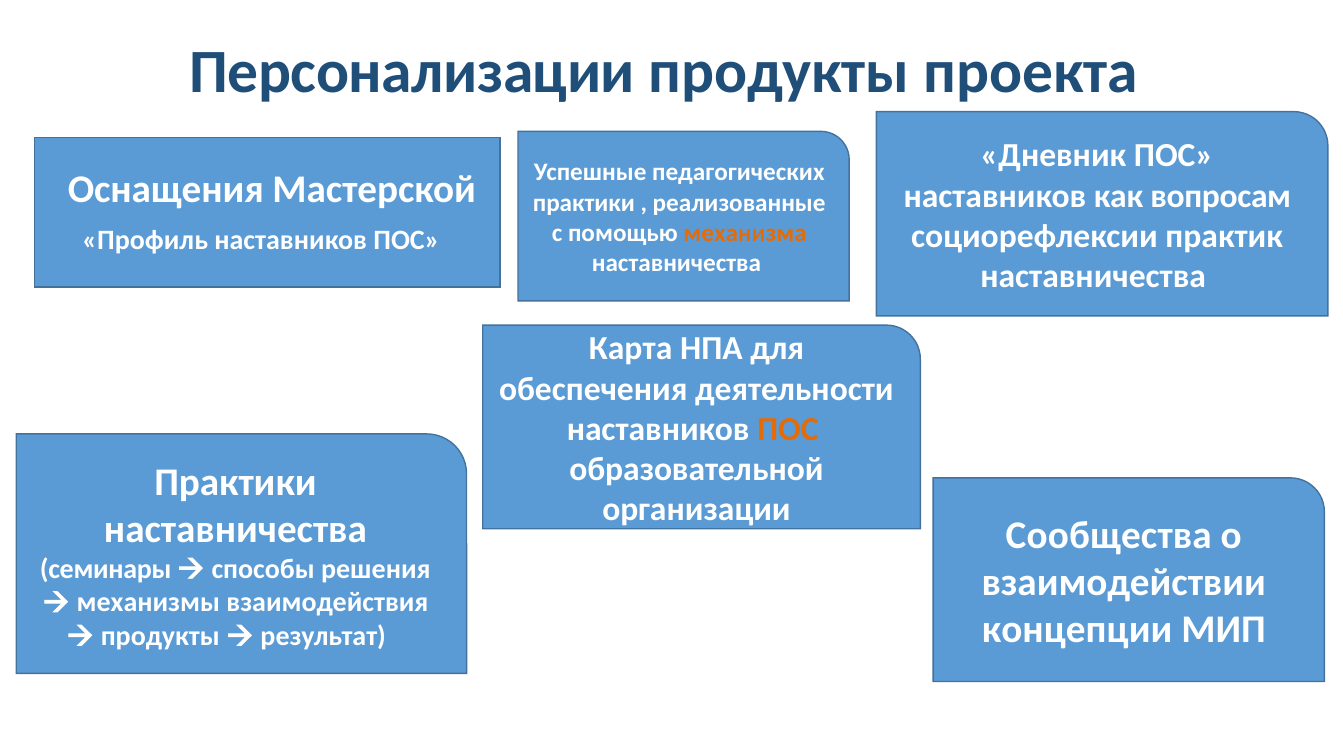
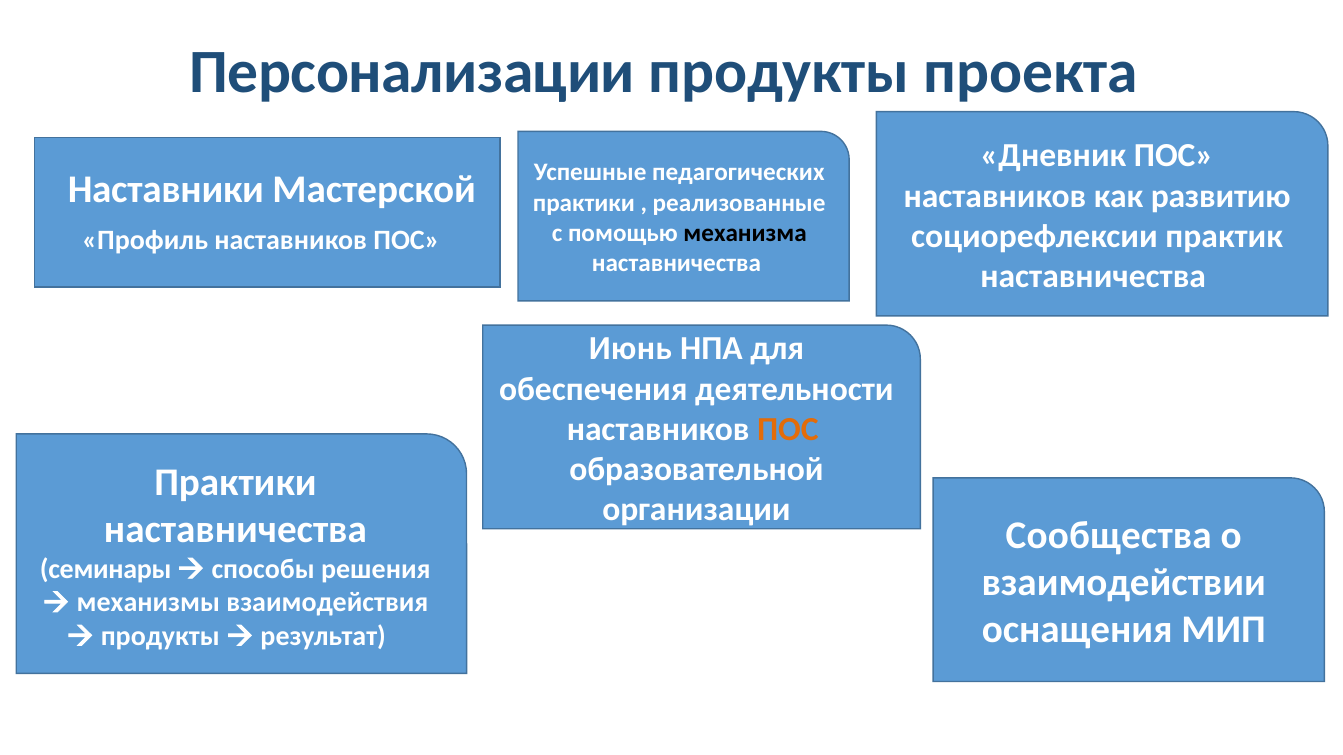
Оснащения: Оснащения -> Наставники
вопросам: вопросам -> развитию
механизма colour: orange -> black
Карта: Карта -> Июнь
концепции: концепции -> оснащения
